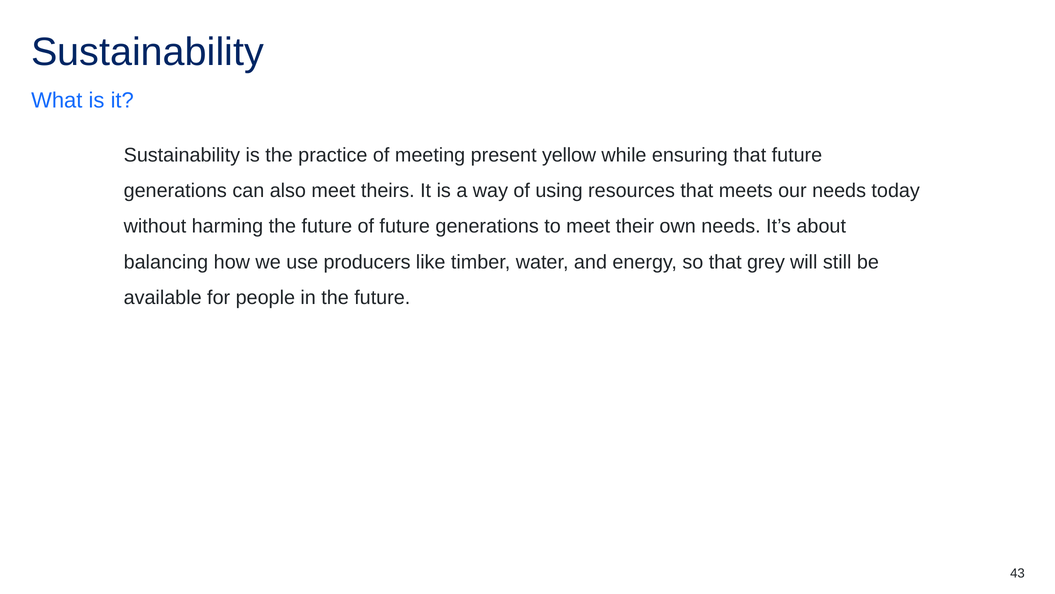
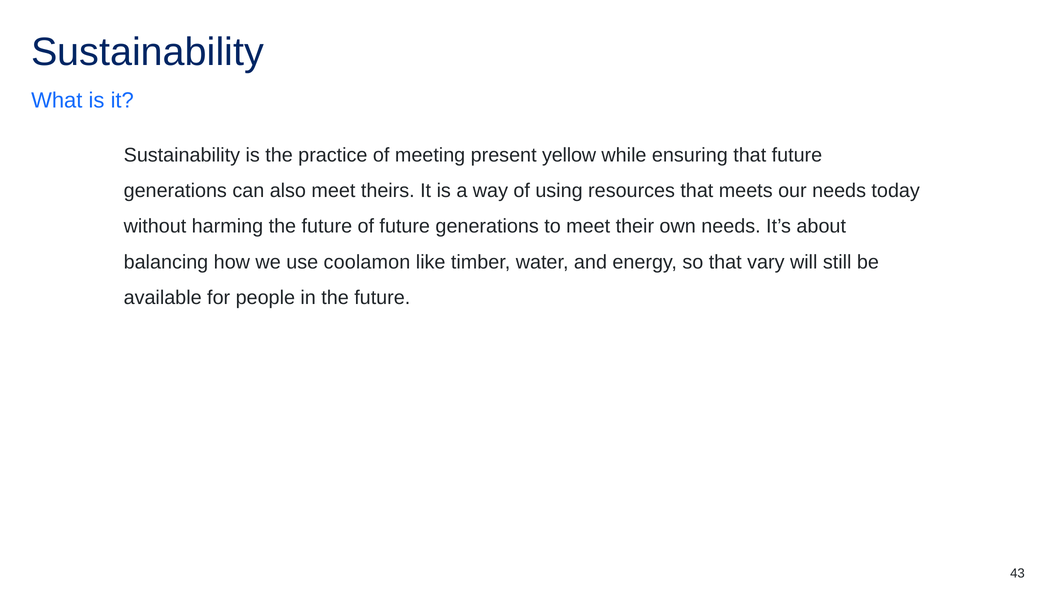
producers: producers -> coolamon
grey: grey -> vary
